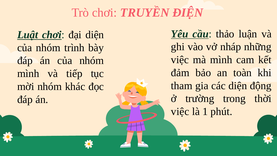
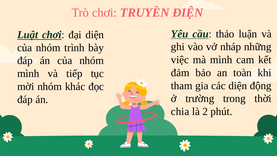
việc at (180, 111): việc -> chia
1: 1 -> 2
